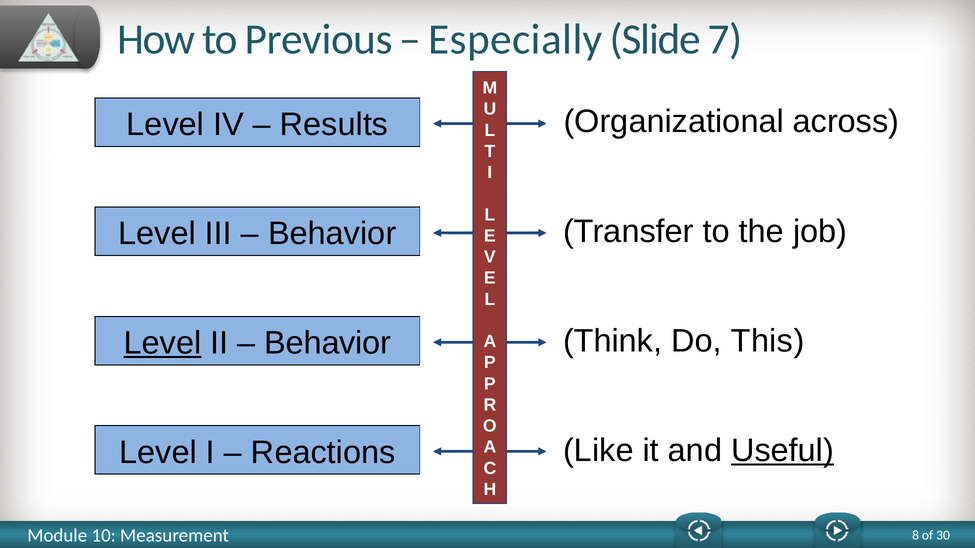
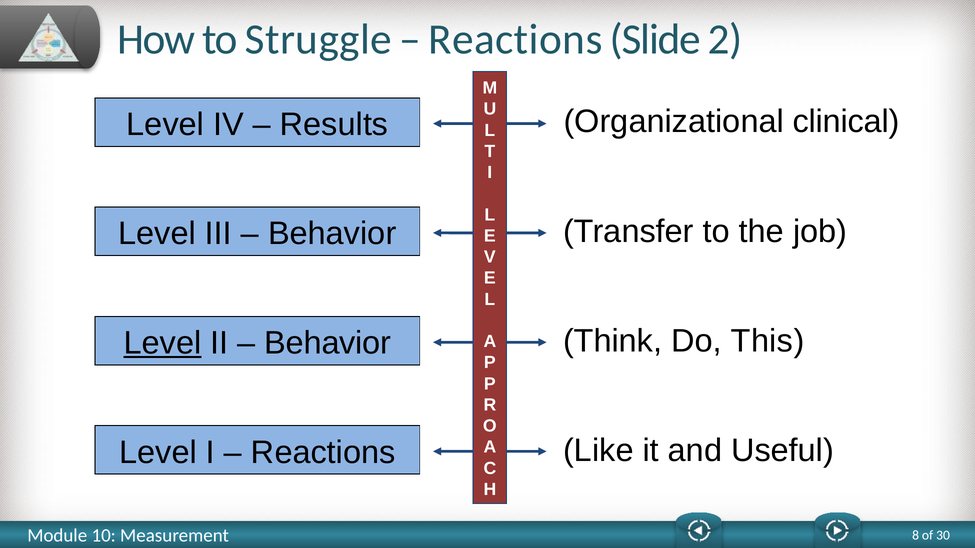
Previous: Previous -> Struggle
Especially at (515, 40): Especially -> Reactions
7: 7 -> 2
across: across -> clinical
Useful underline: present -> none
